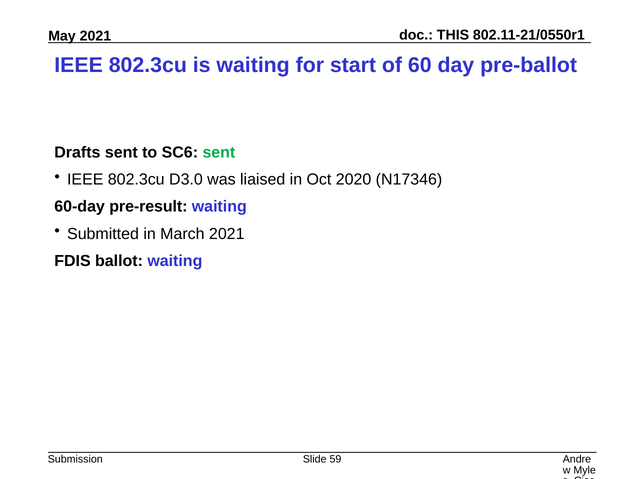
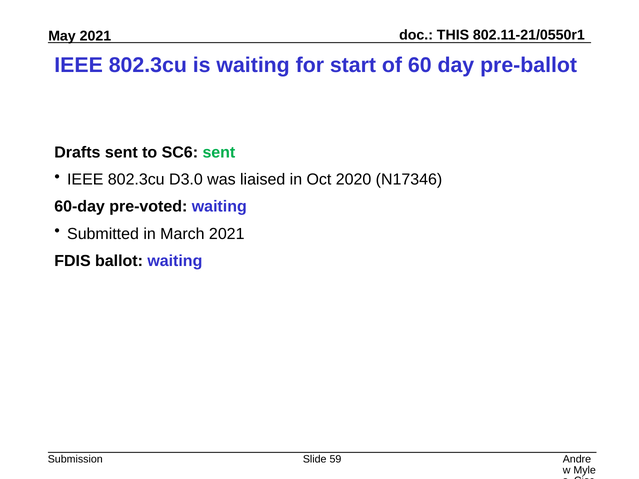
pre-result: pre-result -> pre-voted
